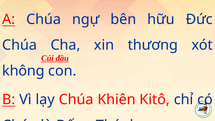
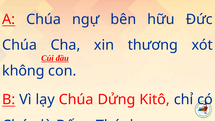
Khiên: Khiên -> Dửng
